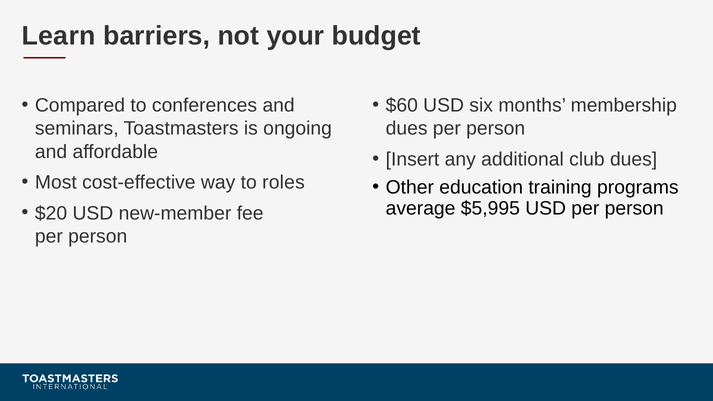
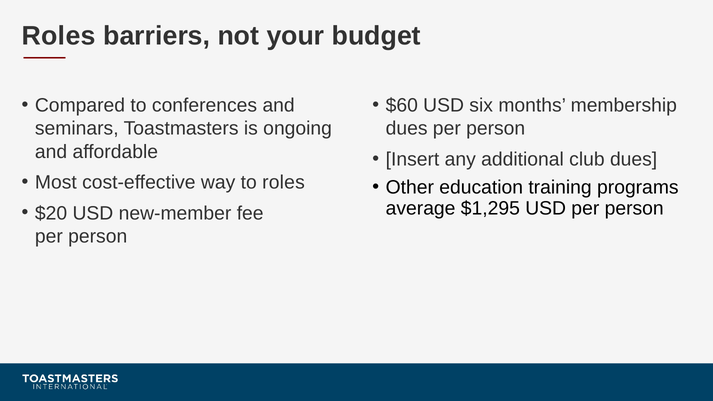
Learn at (59, 36): Learn -> Roles
$5,995: $5,995 -> $1,295
